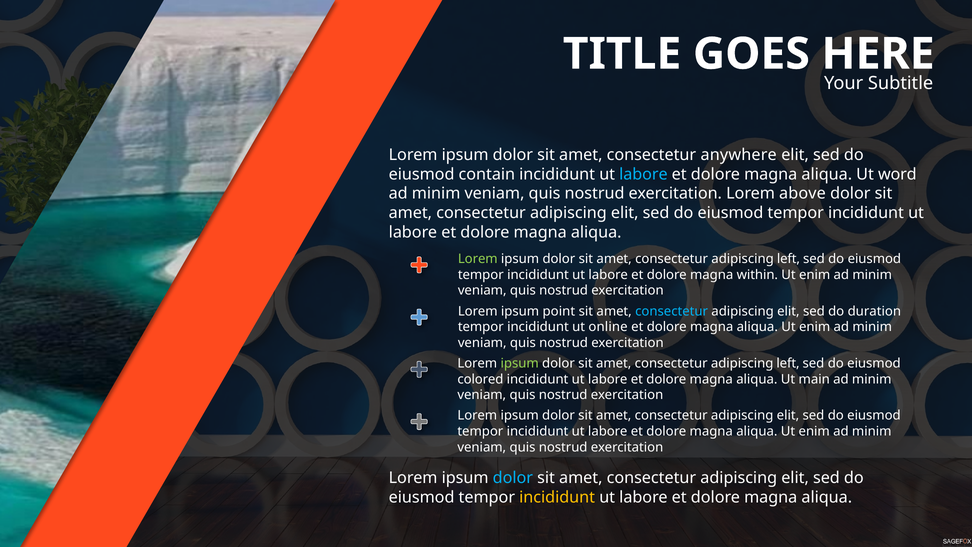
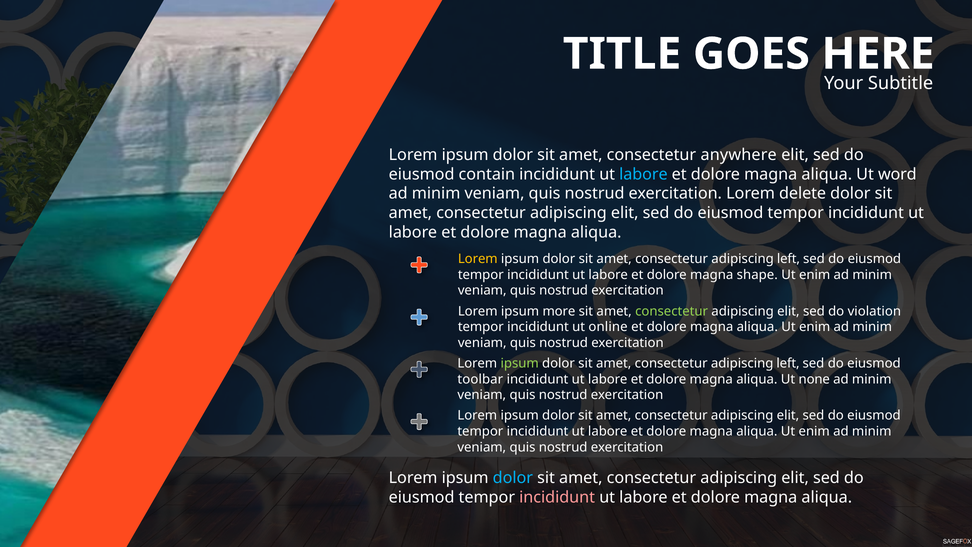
above: above -> delete
Lorem at (478, 259) colour: light green -> yellow
within: within -> shape
point: point -> more
consectetur at (672, 311) colour: light blue -> light green
duration: duration -> violation
colored: colored -> toolbar
main: main -> none
incididunt at (557, 497) colour: yellow -> pink
